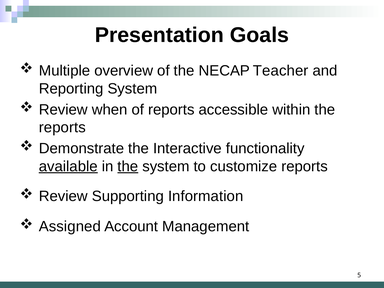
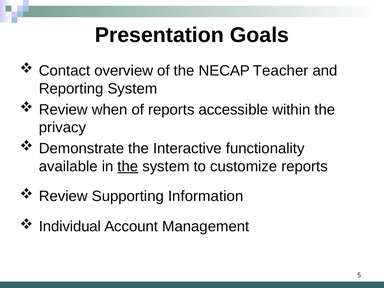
Multiple: Multiple -> Contact
reports at (62, 128): reports -> privacy
available underline: present -> none
Assigned: Assigned -> Individual
